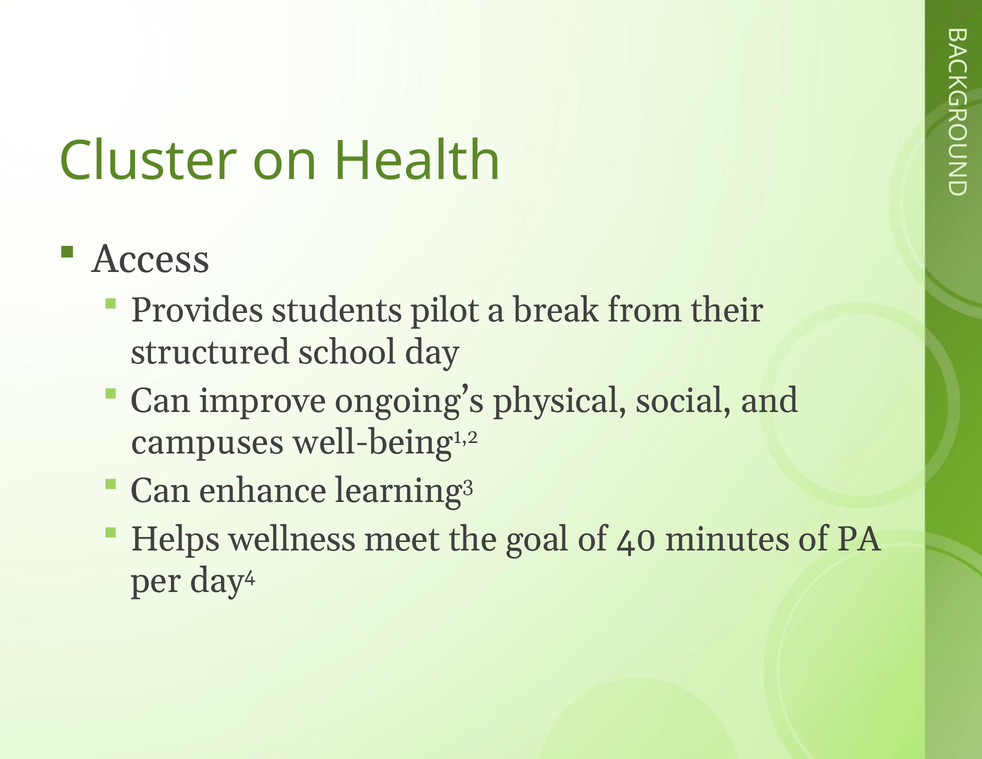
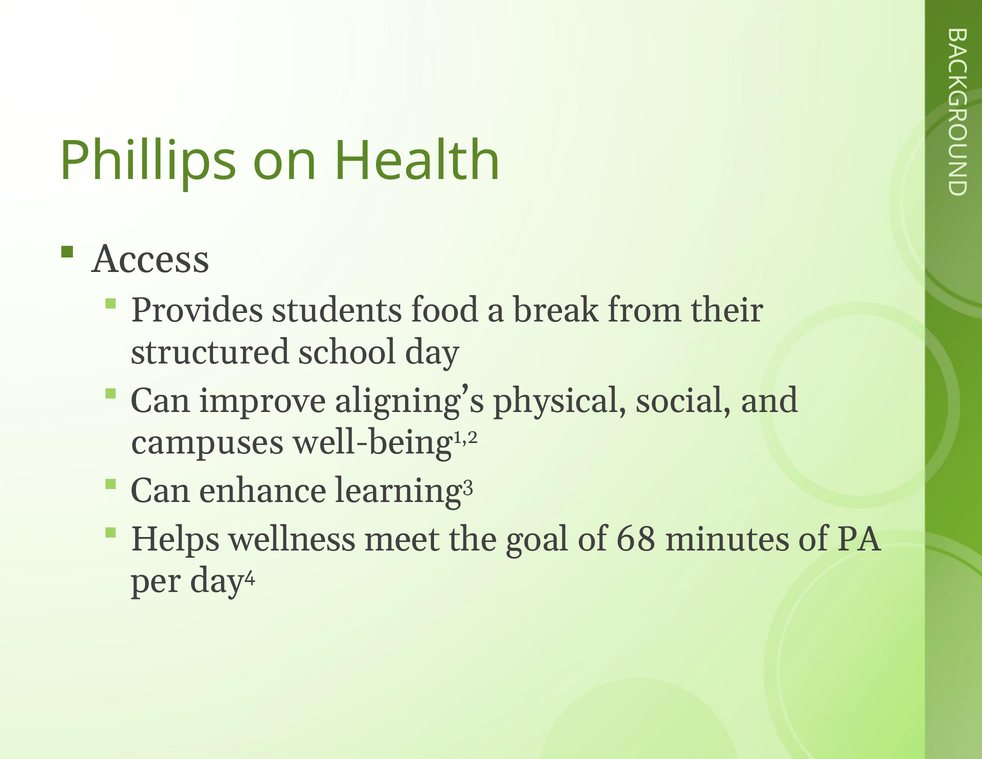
Cluster: Cluster -> Phillips
pilot: pilot -> food
ongoing’s: ongoing’s -> aligning’s
40: 40 -> 68
